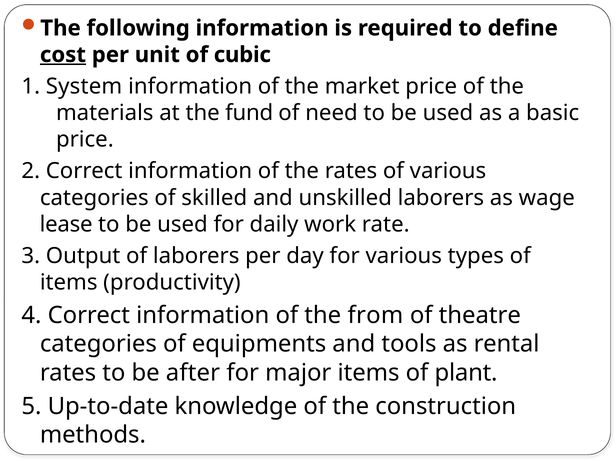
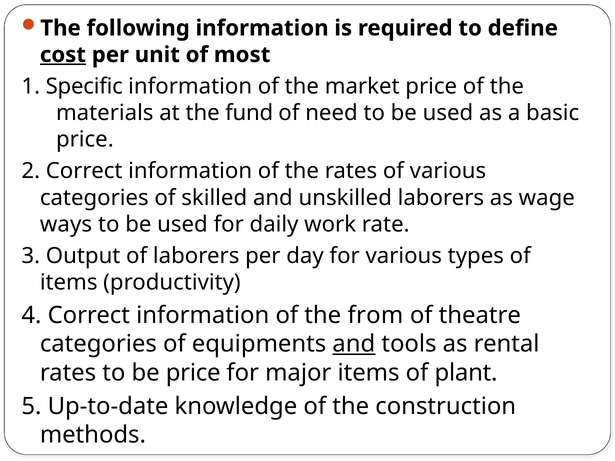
cubic: cubic -> most
System: System -> Specific
lease: lease -> ways
and at (354, 344) underline: none -> present
be after: after -> price
